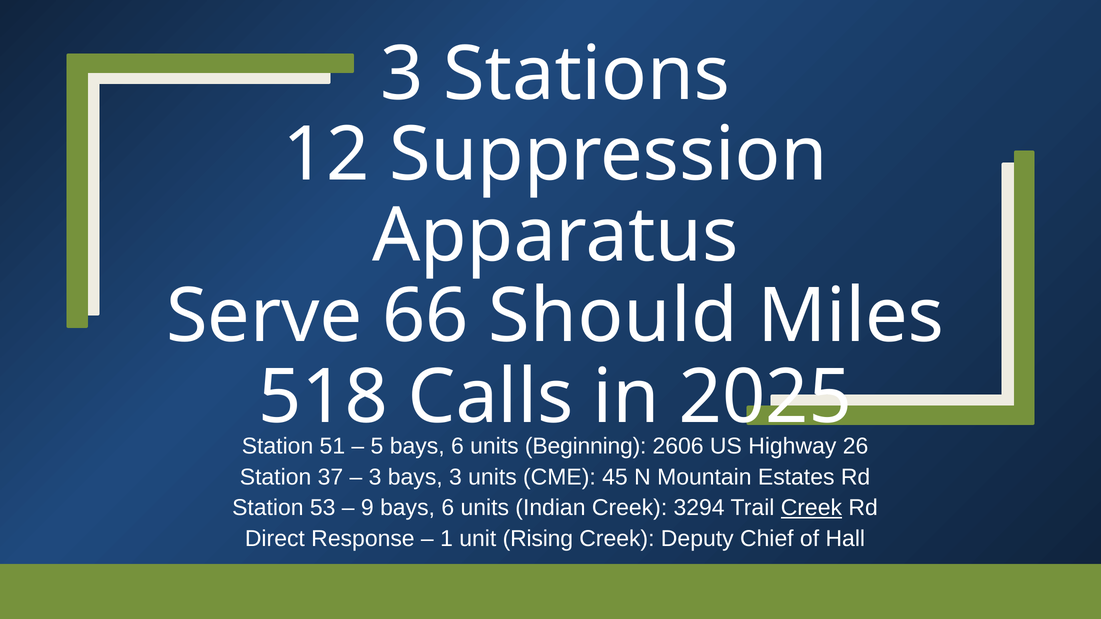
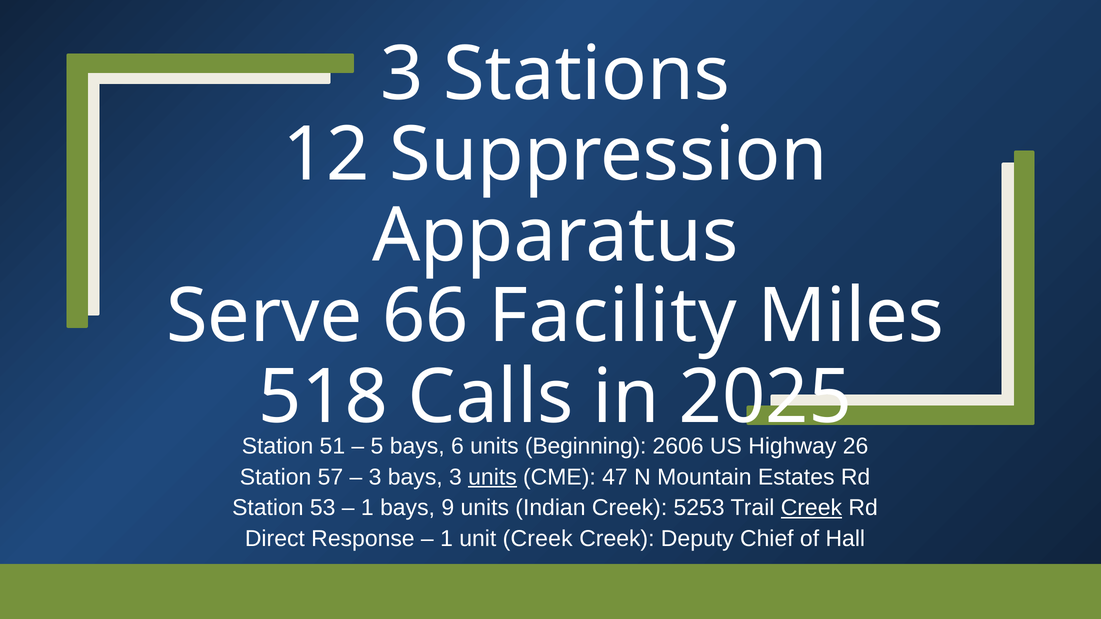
Should: Should -> Facility
37: 37 -> 57
units at (492, 477) underline: none -> present
45: 45 -> 47
9 at (367, 508): 9 -> 1
6 at (448, 508): 6 -> 9
3294: 3294 -> 5253
unit Rising: Rising -> Creek
